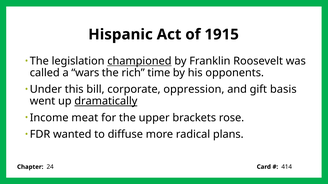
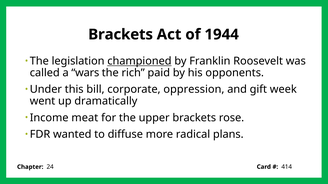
Hispanic at (120, 35): Hispanic -> Brackets
1915: 1915 -> 1944
time: time -> paid
basis: basis -> week
dramatically underline: present -> none
